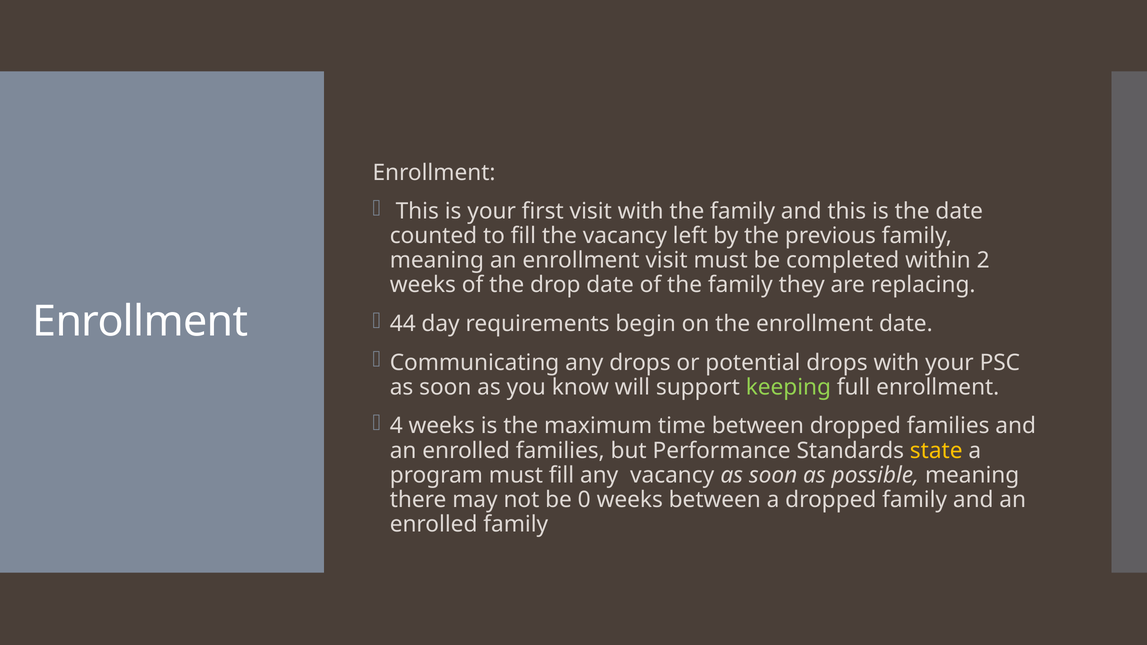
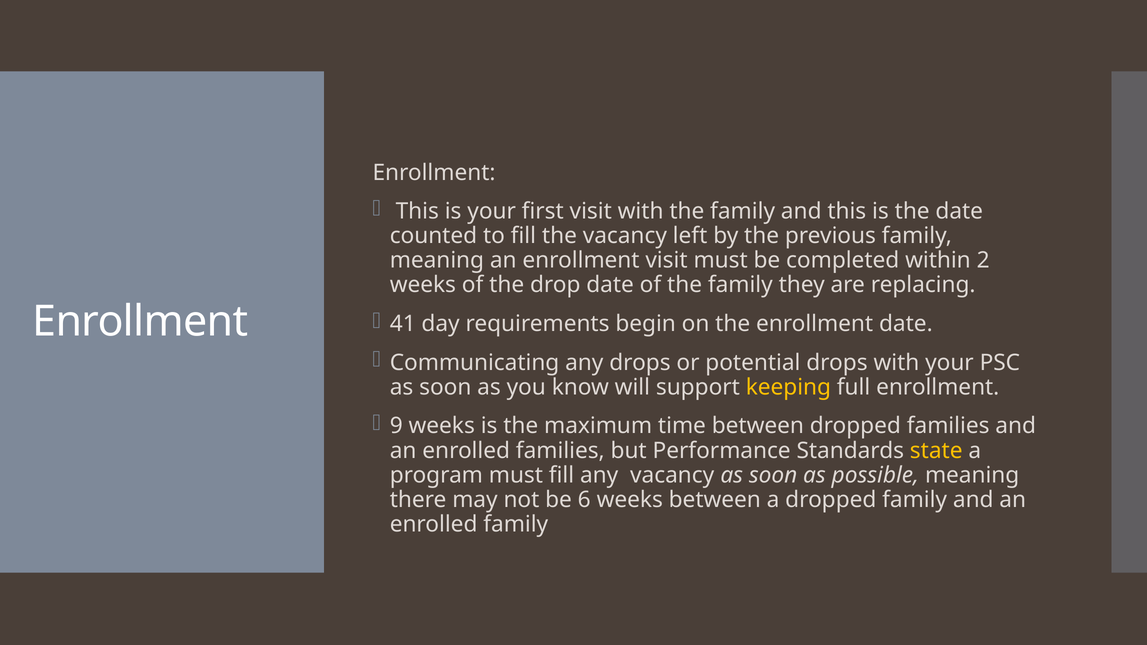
44: 44 -> 41
keeping colour: light green -> yellow
4: 4 -> 9
0: 0 -> 6
